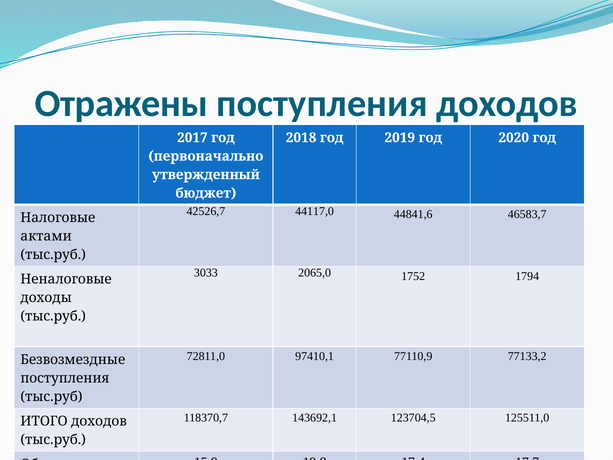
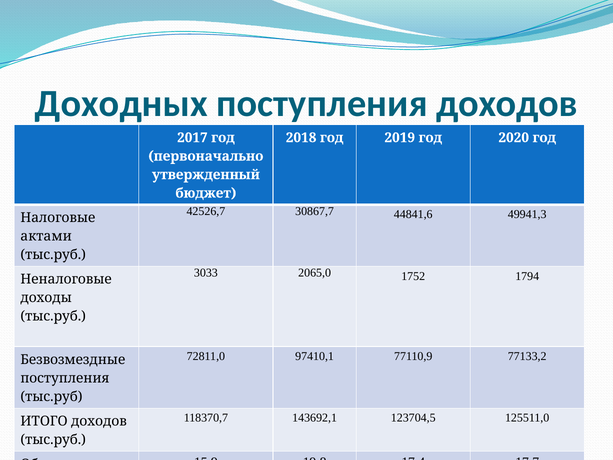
Отражены: Отражены -> Доходных
44117,0: 44117,0 -> 30867,7
46583,7: 46583,7 -> 49941,3
